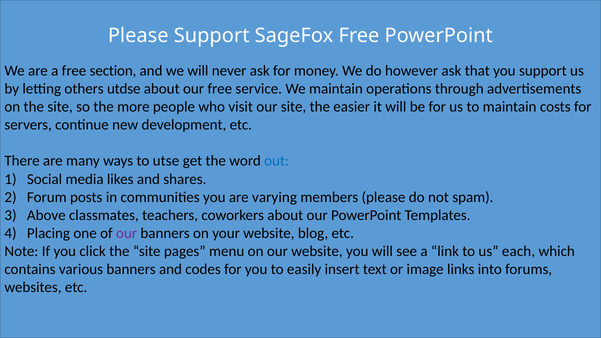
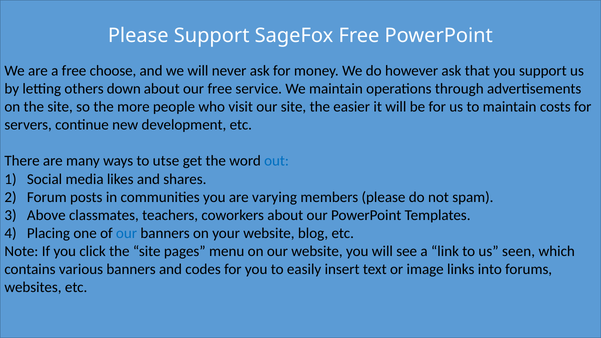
section: section -> choose
utdse: utdse -> down
our at (127, 233) colour: purple -> blue
each: each -> seen
